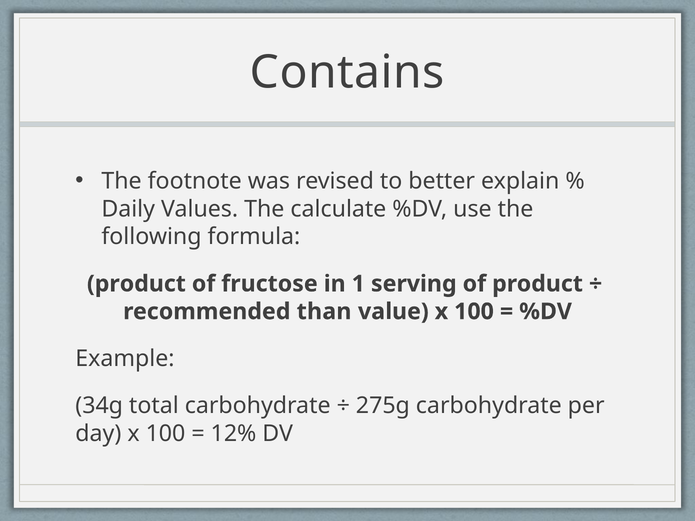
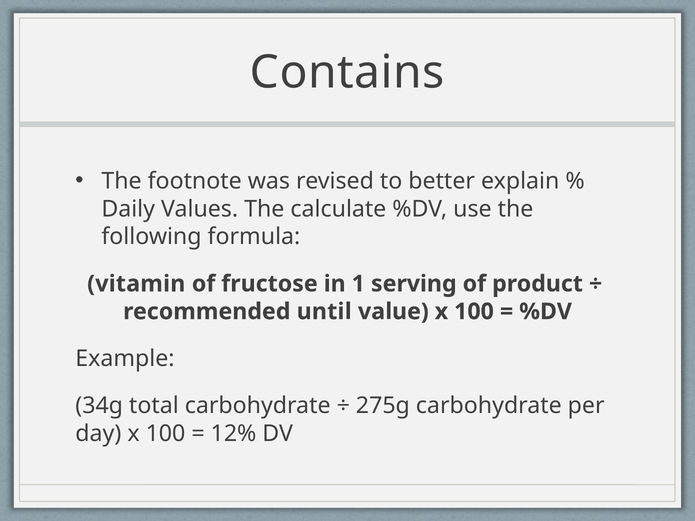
product at (136, 284): product -> vitamin
than: than -> until
